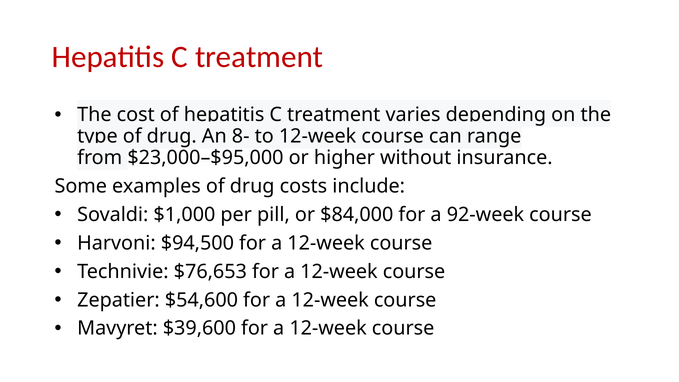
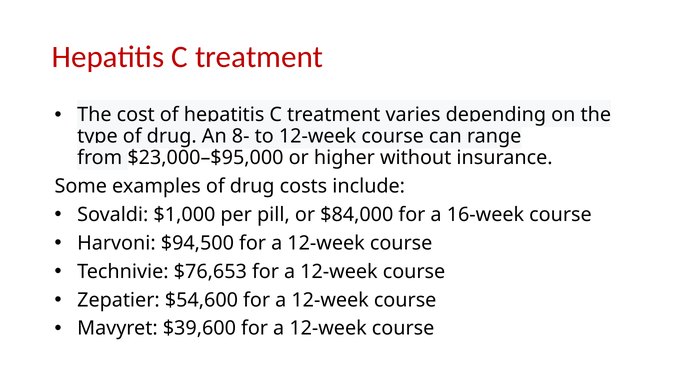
92-week: 92-week -> 16-week
